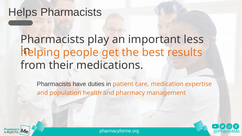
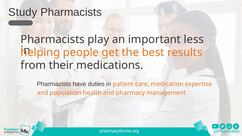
Helps: Helps -> Study
